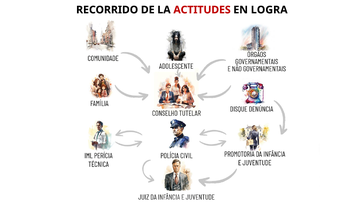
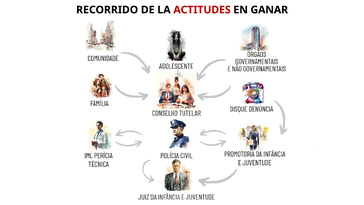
LOGRA: LOGRA -> GANAR
